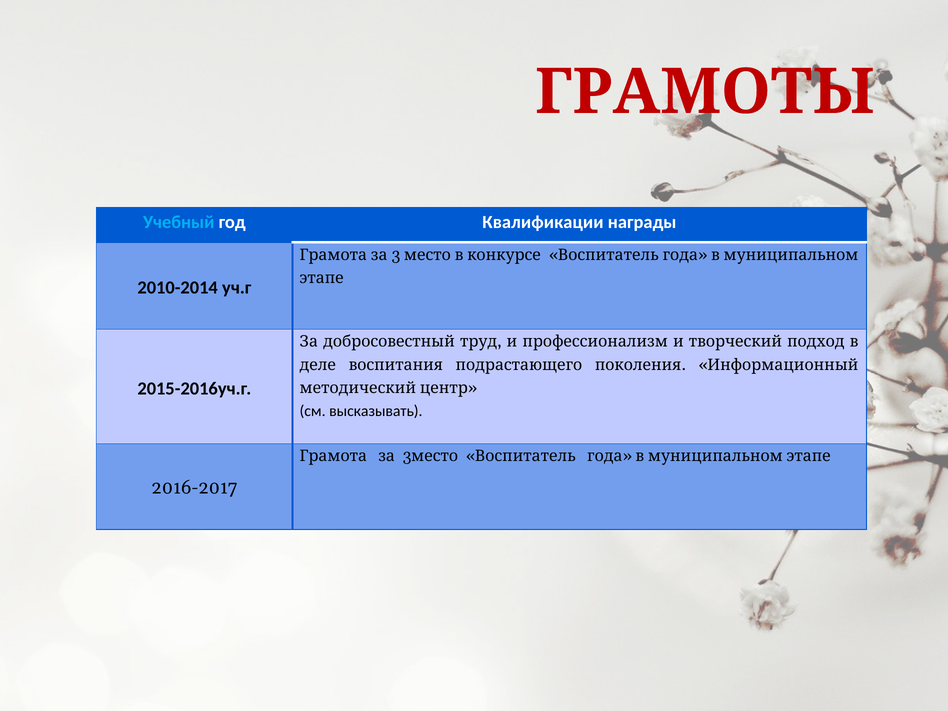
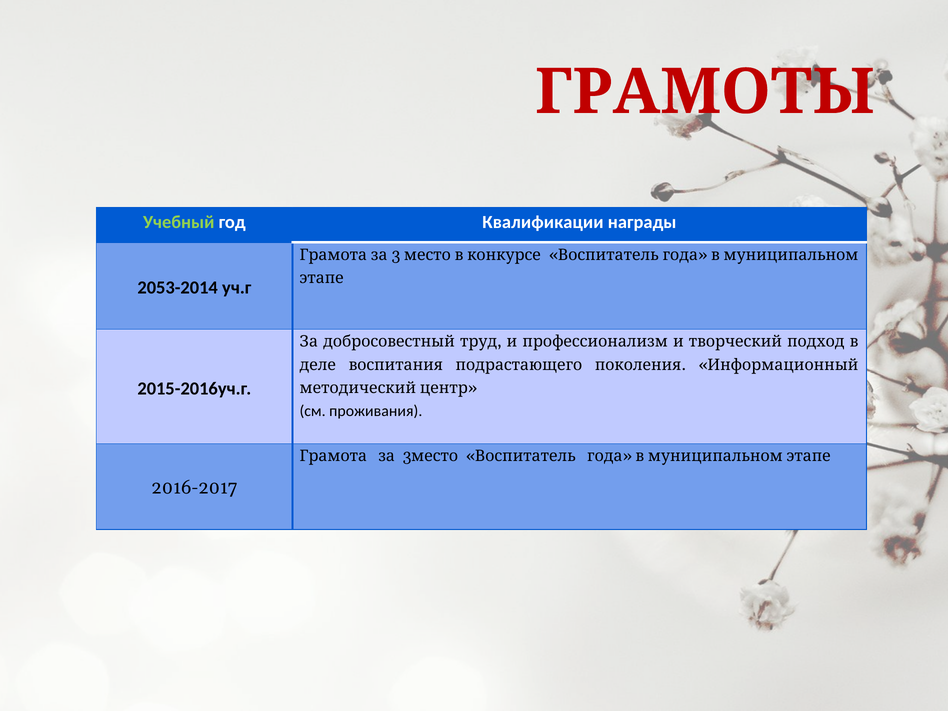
Учебный colour: light blue -> light green
2010-2014: 2010-2014 -> 2053-2014
высказывать: высказывать -> проживания
